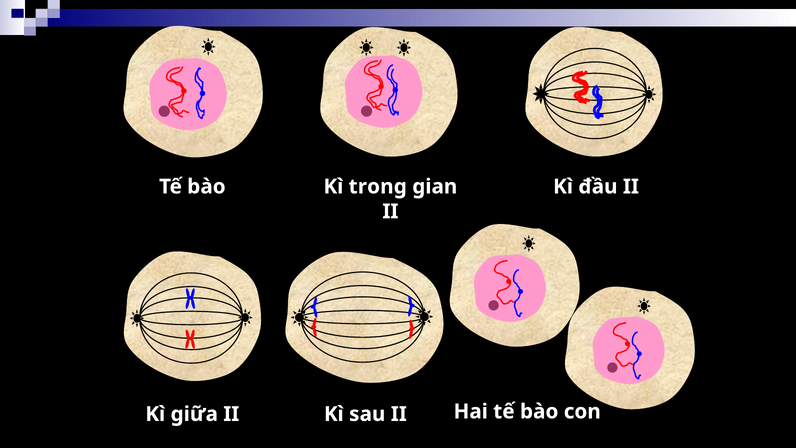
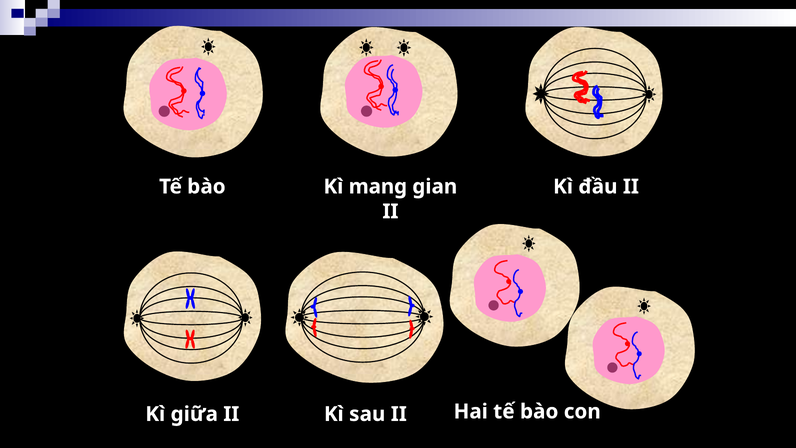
trong: trong -> mang
